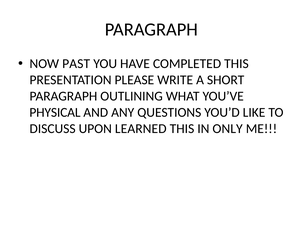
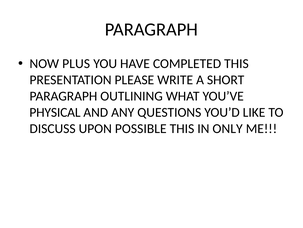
PAST: PAST -> PLUS
LEARNED: LEARNED -> POSSIBLE
